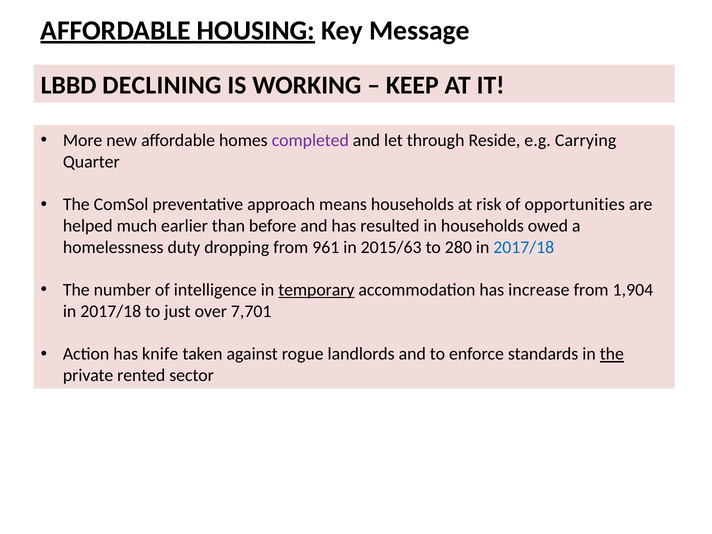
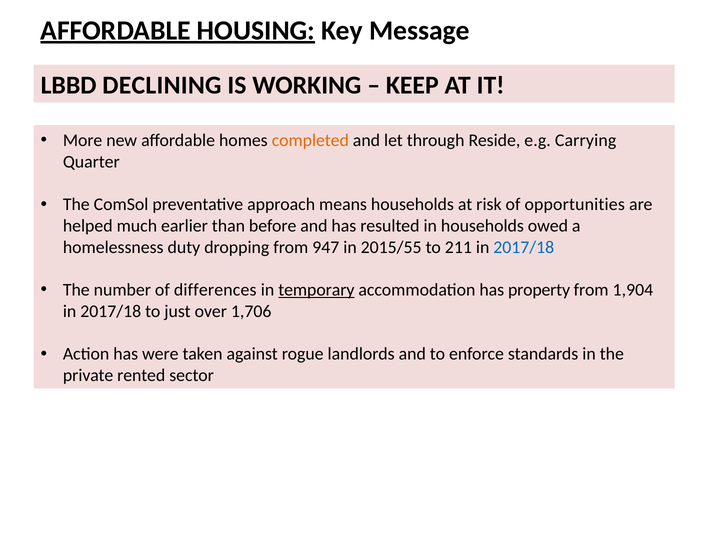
completed colour: purple -> orange
961: 961 -> 947
2015/63: 2015/63 -> 2015/55
280: 280 -> 211
intelligence: intelligence -> differences
increase: increase -> property
7,701: 7,701 -> 1,706
knife: knife -> were
the at (612, 354) underline: present -> none
